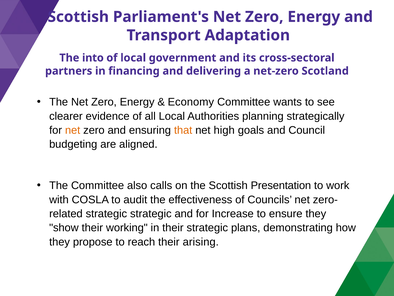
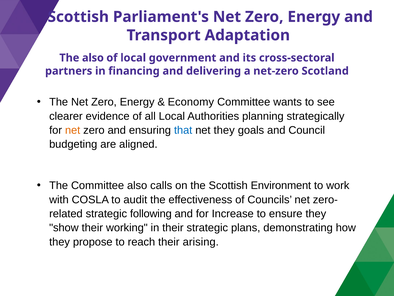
The into: into -> also
that colour: orange -> blue
net high: high -> they
Presentation: Presentation -> Environment
strategic strategic: strategic -> following
